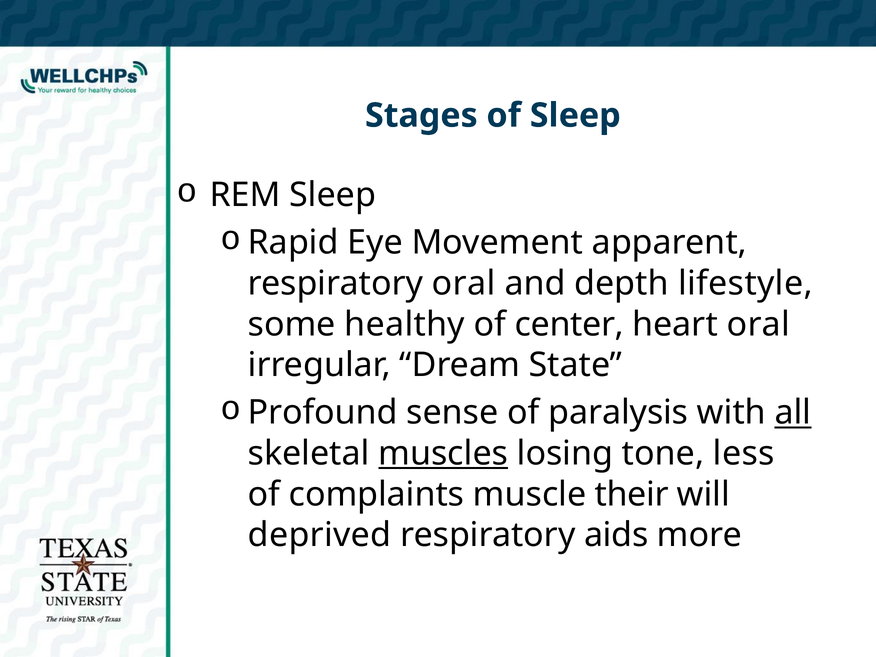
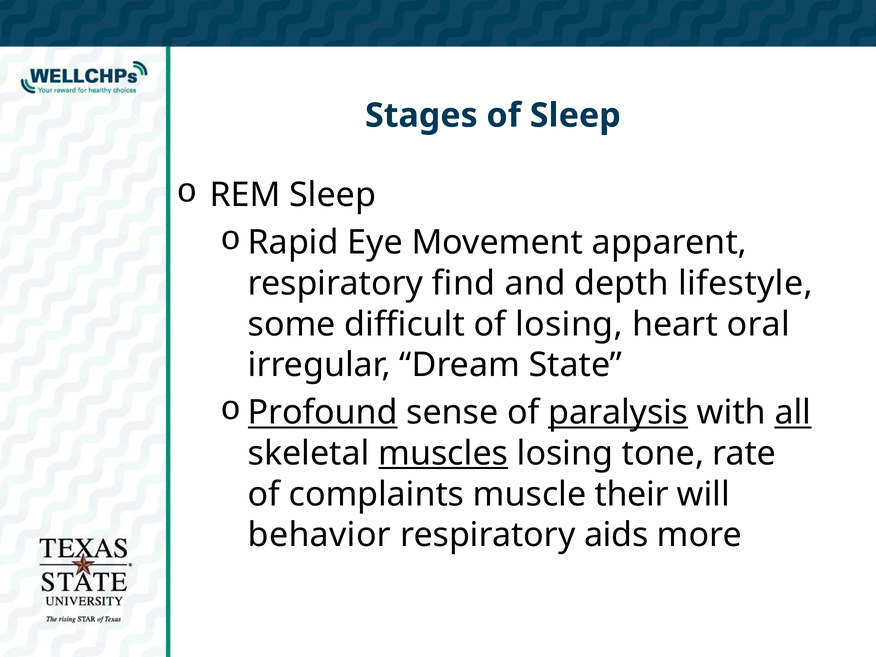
respiratory oral: oral -> find
healthy: healthy -> difficult
of center: center -> losing
Profound underline: none -> present
paralysis underline: none -> present
less: less -> rate
deprived: deprived -> behavior
